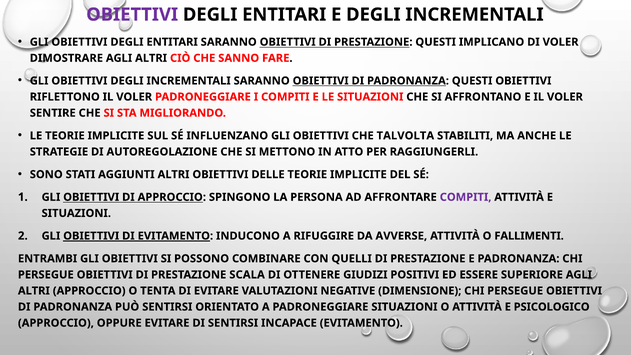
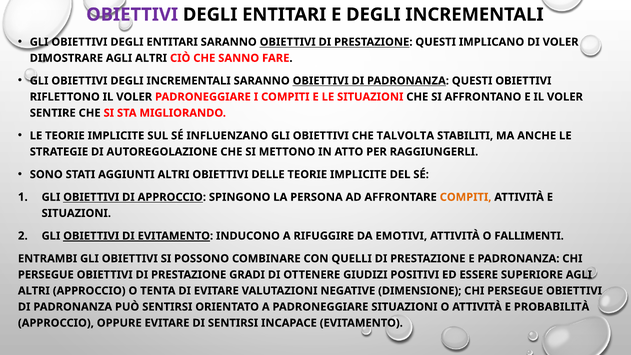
COMPITI at (466, 197) colour: purple -> orange
AVVERSE: AVVERSE -> EMOTIVI
SCALA: SCALA -> GRADI
PSICOLOGICO: PSICOLOGICO -> PROBABILITÀ
